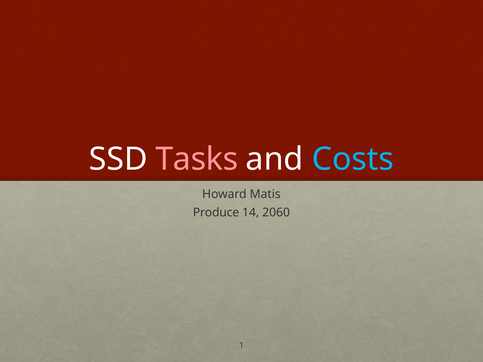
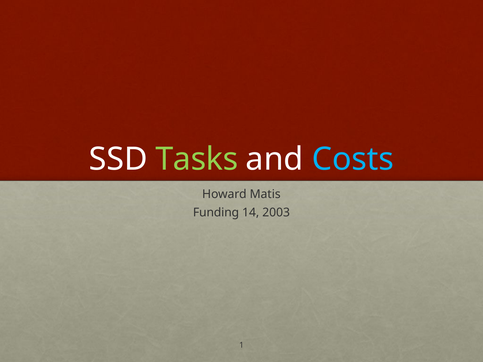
Tasks colour: pink -> light green
Produce: Produce -> Funding
2060: 2060 -> 2003
